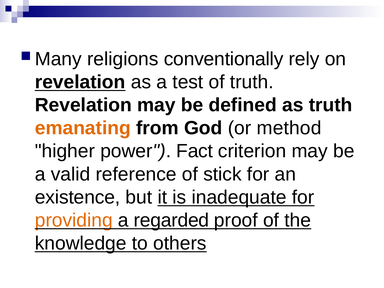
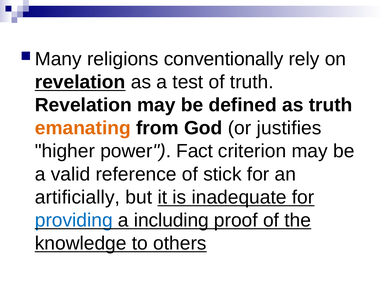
method: method -> justifies
existence: existence -> artificially
providing colour: orange -> blue
regarded: regarded -> including
